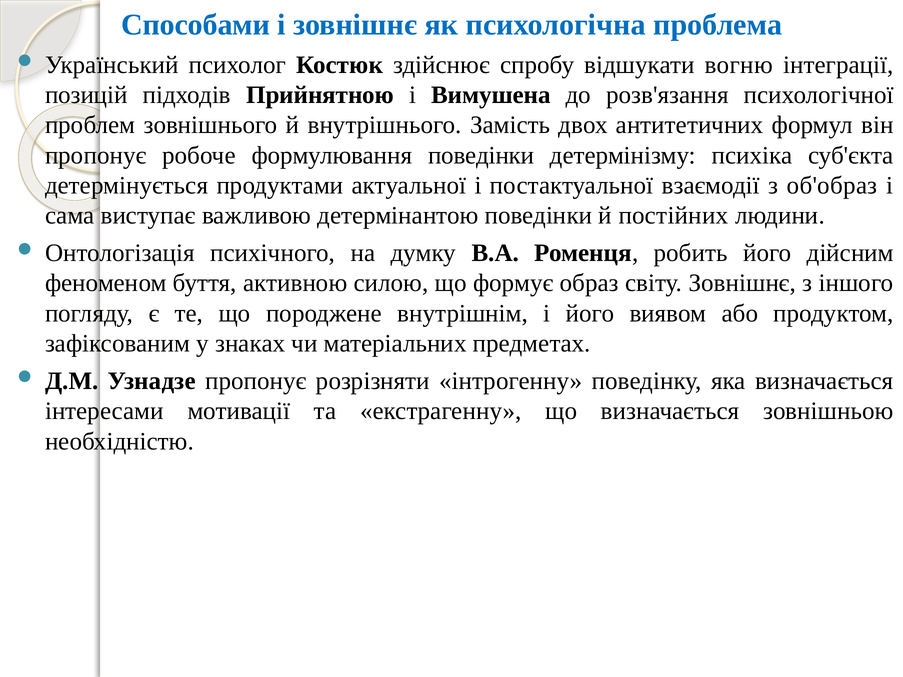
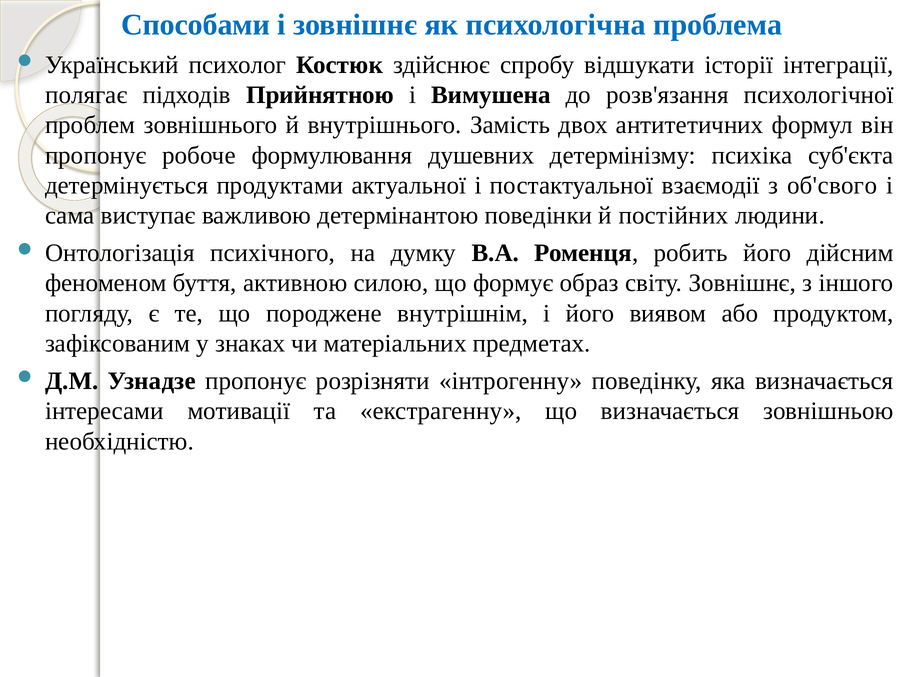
вогню: вогню -> історії
позицій: позицій -> полягає
формулювання поведінки: поведінки -> душевних
об'образ: об'образ -> об'свого
